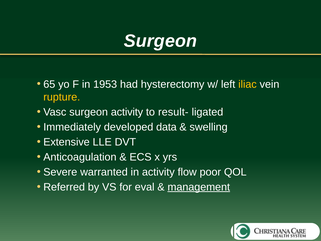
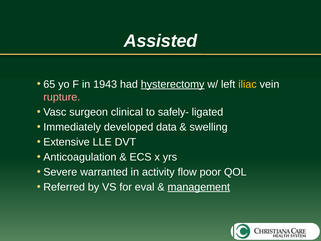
Surgeon at (160, 41): Surgeon -> Assisted
1953: 1953 -> 1943
hysterectomy underline: none -> present
rupture colour: yellow -> pink
surgeon activity: activity -> clinical
result-: result- -> safely-
